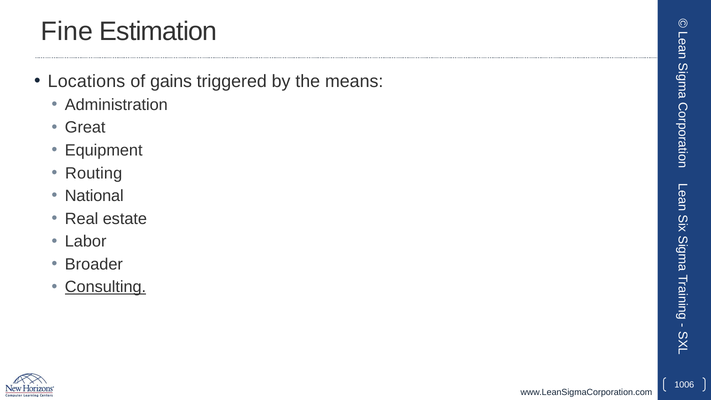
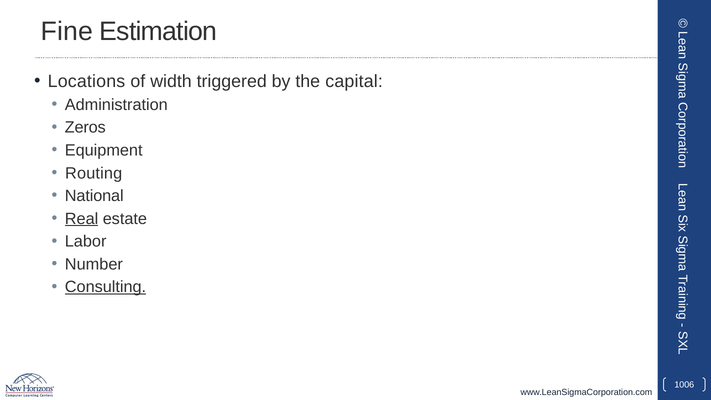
gains: gains -> width
means: means -> capital
Great: Great -> Zeros
Real underline: none -> present
Broader: Broader -> Number
